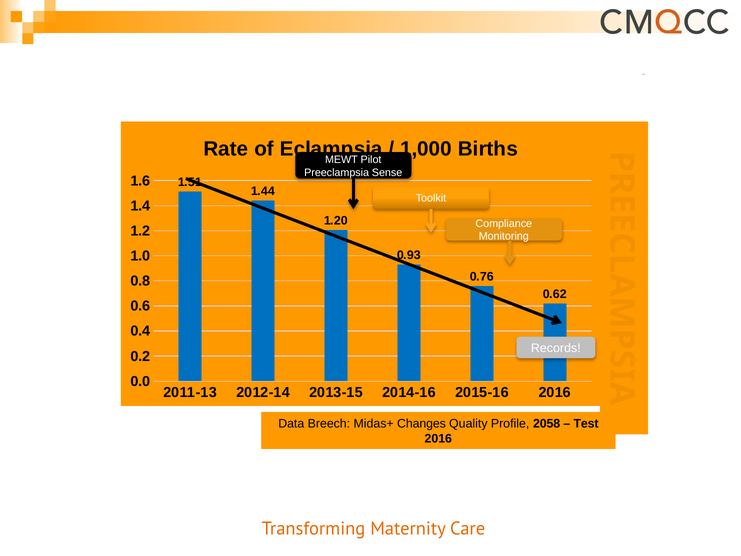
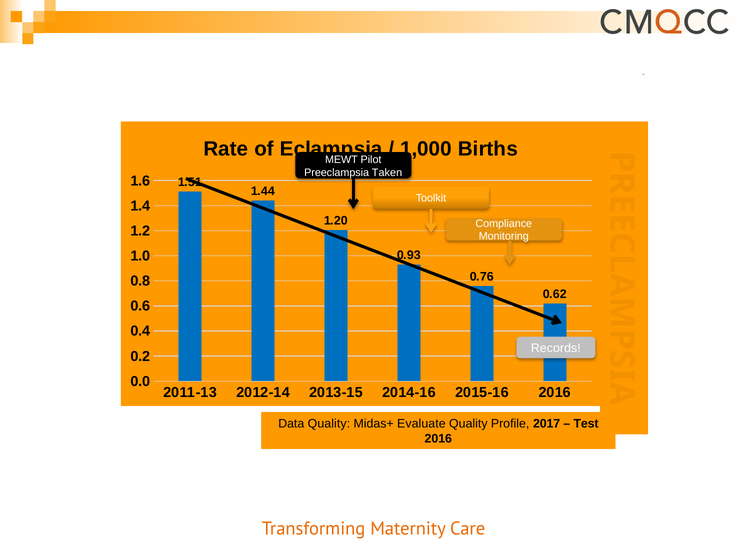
Sense: Sense -> Taken
Data Breech: Breech -> Quality
Changes: Changes -> Evaluate
2058: 2058 -> 2017
